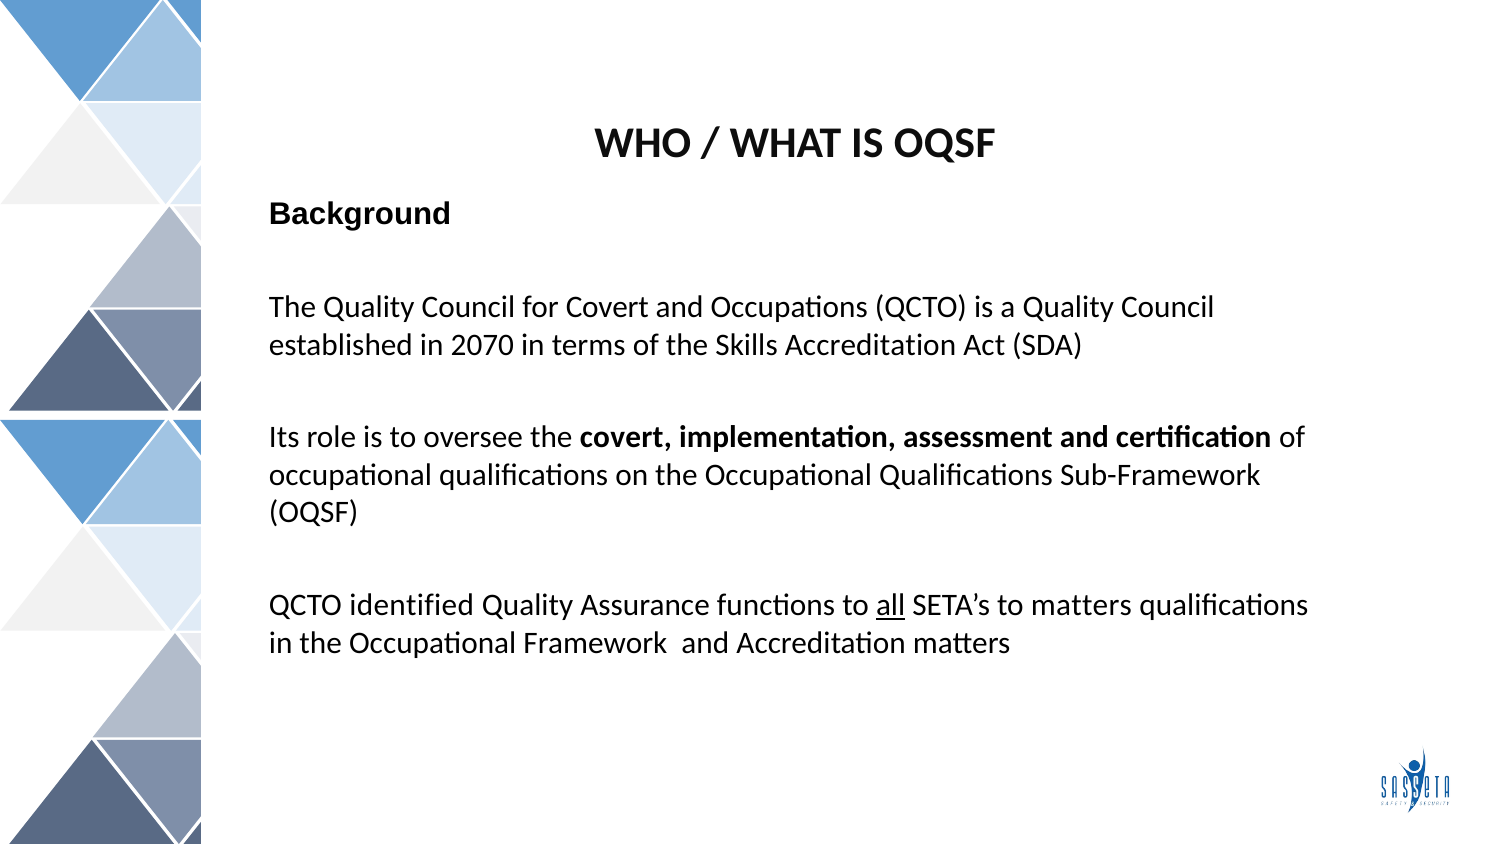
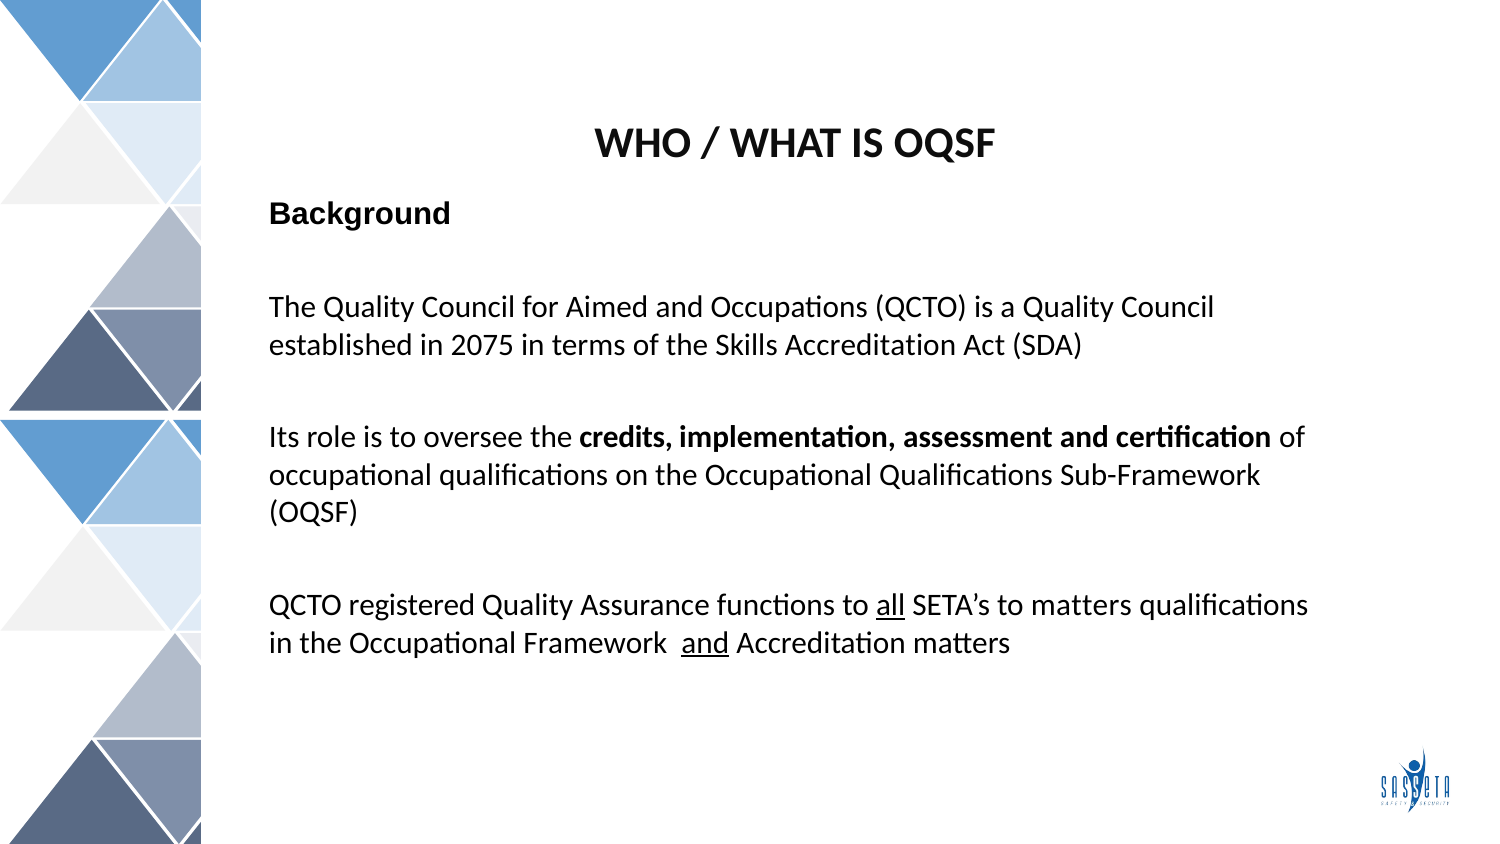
for Covert: Covert -> Aimed
2070: 2070 -> 2075
the covert: covert -> credits
identified: identified -> registered
and at (705, 643) underline: none -> present
